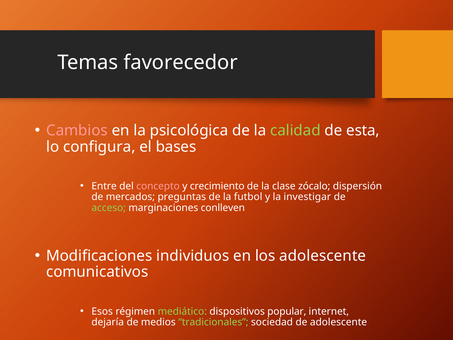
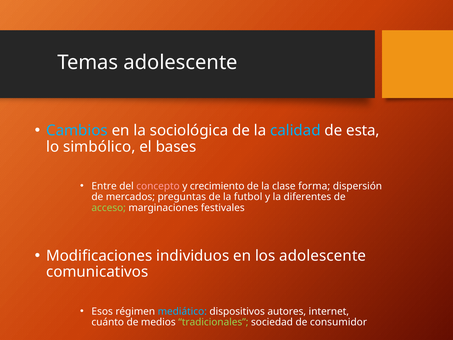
Temas favorecedor: favorecedor -> adolescente
Cambios colour: pink -> light blue
psicológica: psicológica -> sociológica
calidad colour: light green -> light blue
configura: configura -> simbólico
zócalo: zócalo -> forma
investigar: investigar -> diferentes
conlleven: conlleven -> festivales
mediático colour: light green -> light blue
popular: popular -> autores
dejaría: dejaría -> cuánto
de adolescente: adolescente -> consumidor
